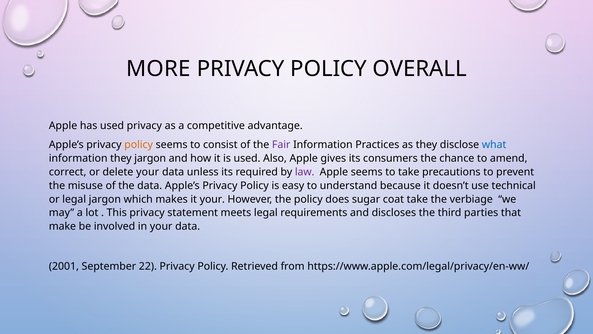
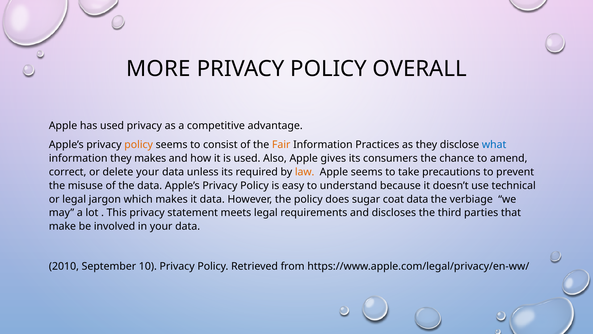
Fair colour: purple -> orange
they jargon: jargon -> makes
law colour: purple -> orange
it your: your -> data
coat take: take -> data
2001: 2001 -> 2010
22: 22 -> 10
